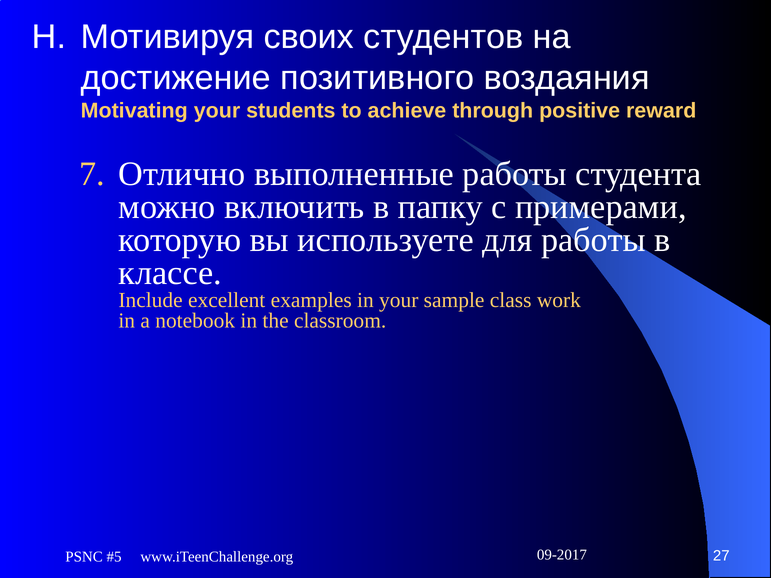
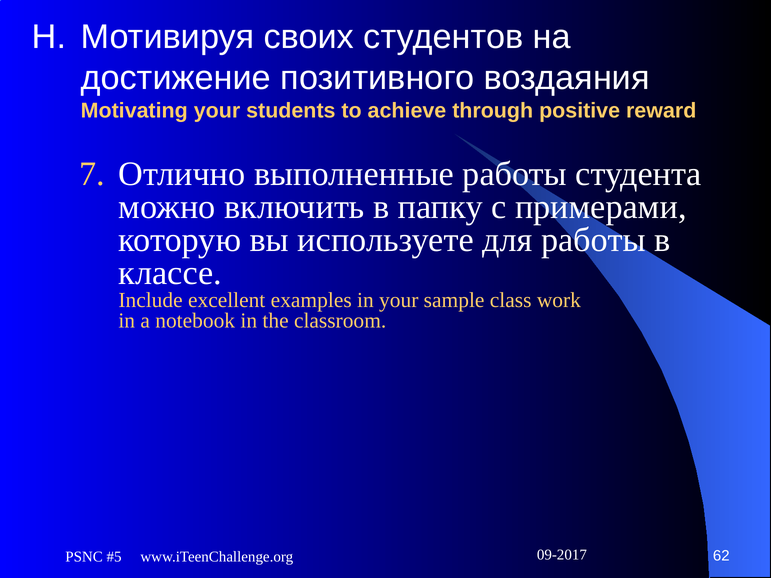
27: 27 -> 62
